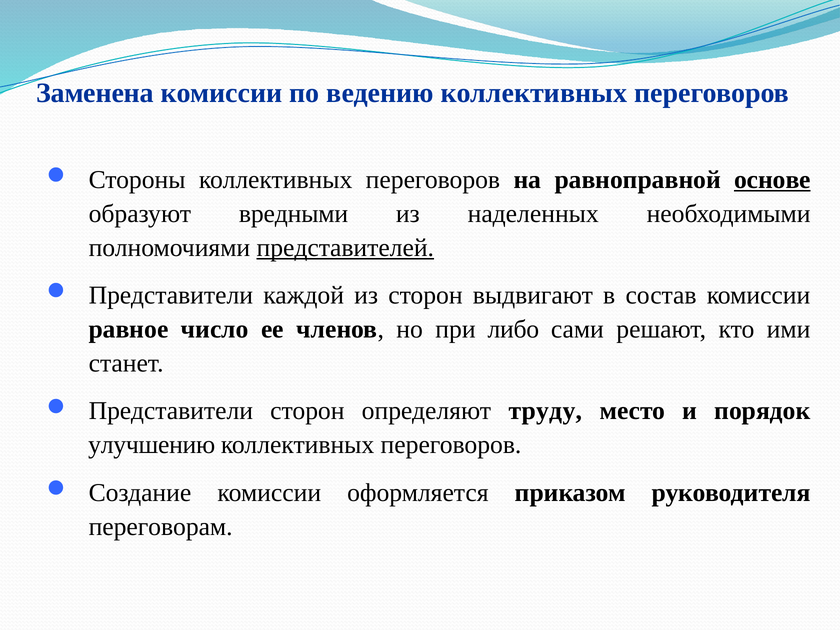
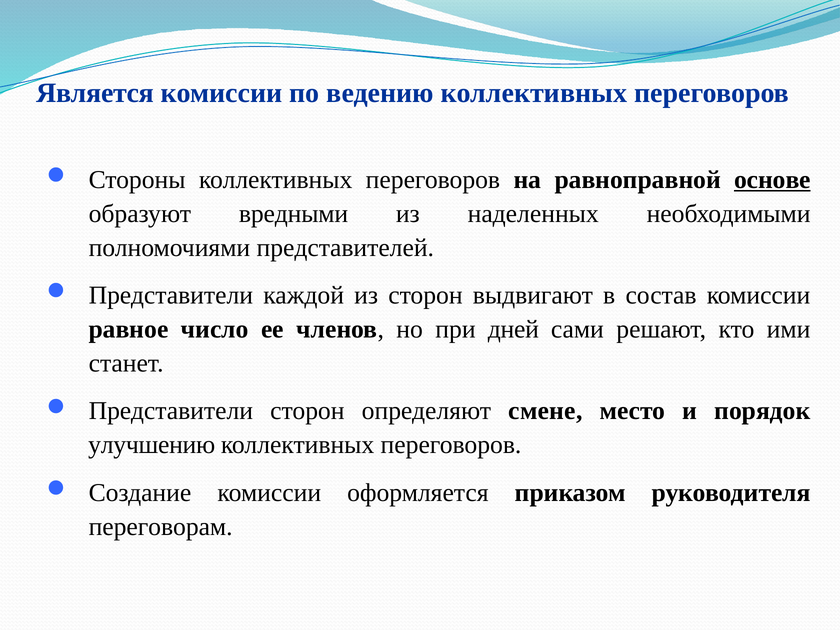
Заменена: Заменена -> Является
представителей underline: present -> none
либо: либо -> дней
труду: труду -> смене
